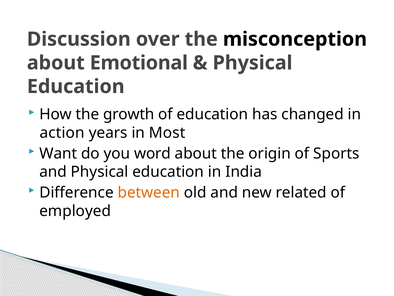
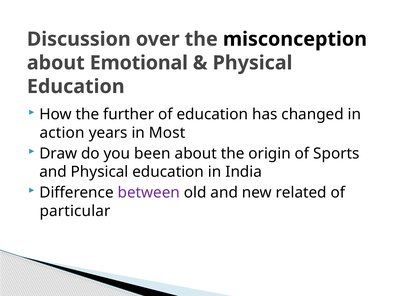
growth: growth -> further
Want: Want -> Draw
word: word -> been
between colour: orange -> purple
employed: employed -> particular
